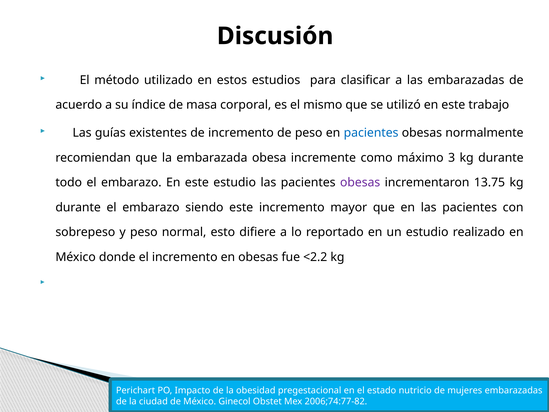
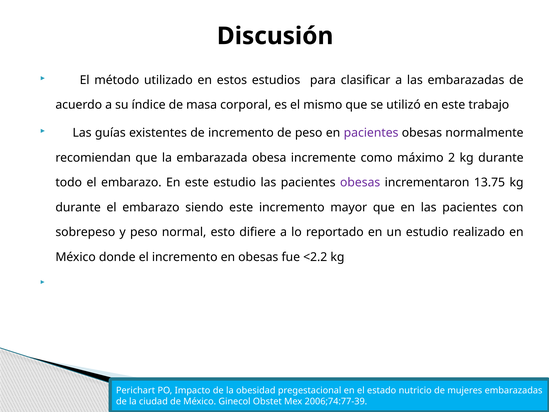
pacientes at (371, 133) colour: blue -> purple
3: 3 -> 2
2006;74:77-82: 2006;74:77-82 -> 2006;74:77-39
